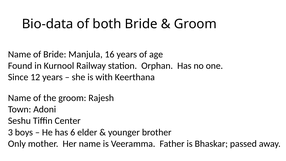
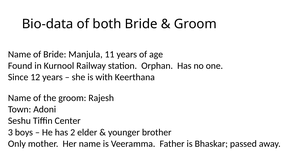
16: 16 -> 11
6: 6 -> 2
